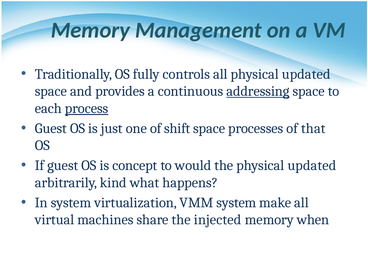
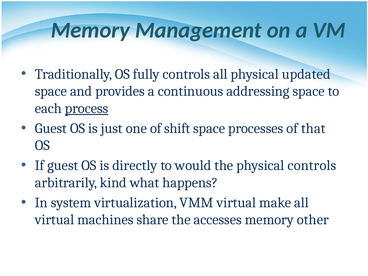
addressing underline: present -> none
concept: concept -> directly
the physical updated: updated -> controls
VMM system: system -> virtual
injected: injected -> accesses
when: when -> other
